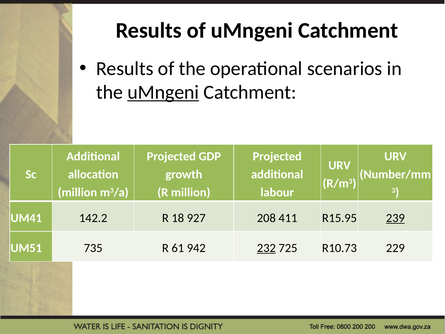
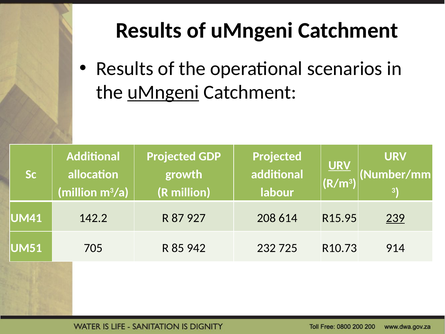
URV at (340, 165) underline: none -> present
18: 18 -> 87
411: 411 -> 614
735: 735 -> 705
61: 61 -> 85
232 underline: present -> none
229: 229 -> 914
